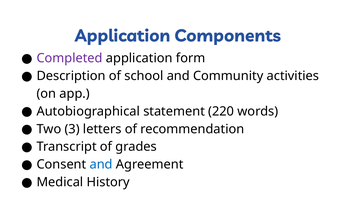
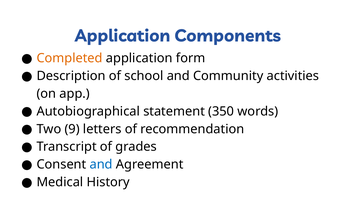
Completed colour: purple -> orange
220: 220 -> 350
3: 3 -> 9
